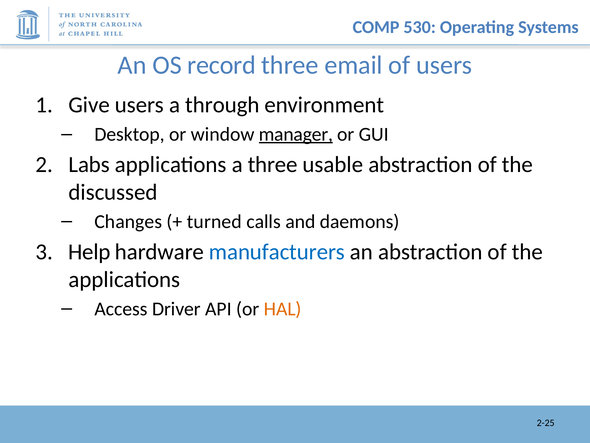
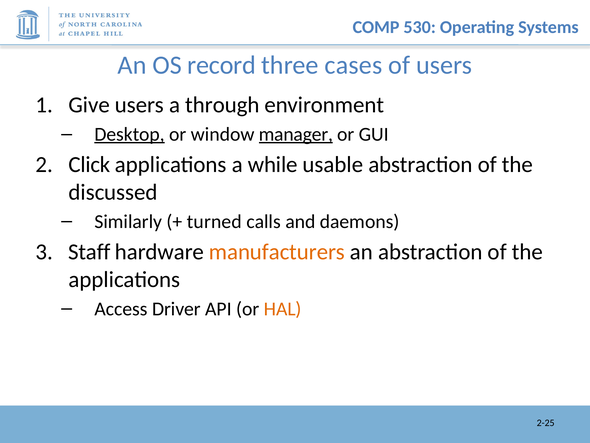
email: email -> cases
Desktop underline: none -> present
Labs: Labs -> Click
a three: three -> while
Changes: Changes -> Similarly
Help: Help -> Staff
manufacturers colour: blue -> orange
